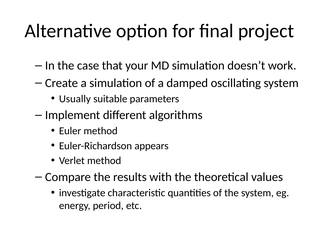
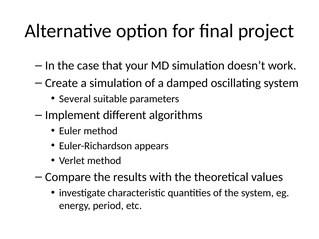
Usually: Usually -> Several
